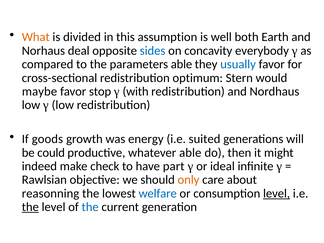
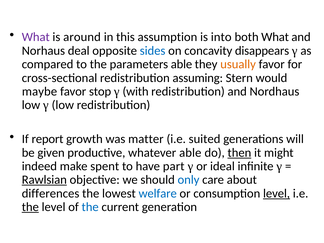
What at (36, 37) colour: orange -> purple
divided: divided -> around
well: well -> into
both Earth: Earth -> What
everybody: everybody -> disappears
usually colour: blue -> orange
optimum: optimum -> assuming
goods: goods -> report
energy: energy -> matter
could: could -> given
then underline: none -> present
check: check -> spent
Rawlsian underline: none -> present
only colour: orange -> blue
reasonning: reasonning -> differences
